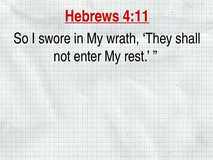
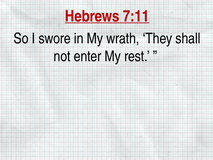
4:11: 4:11 -> 7:11
